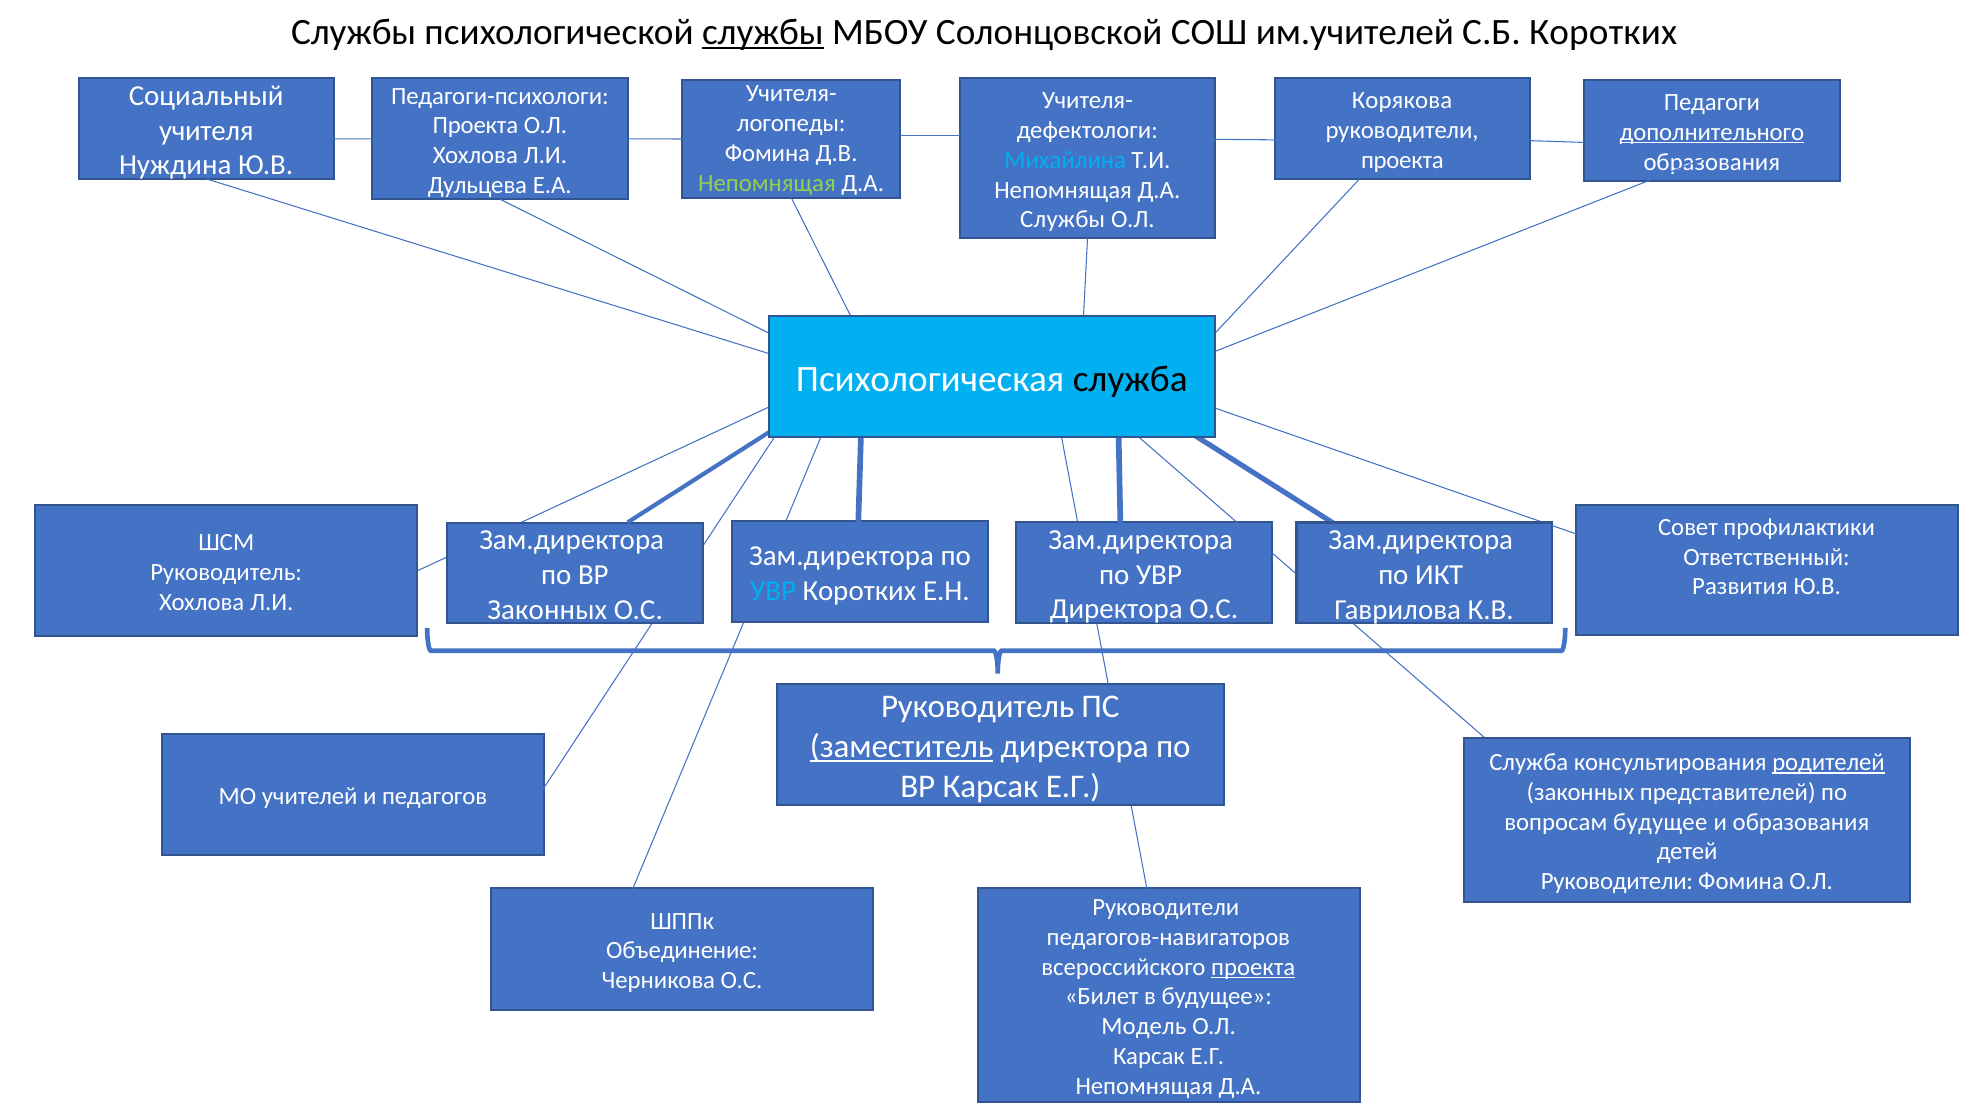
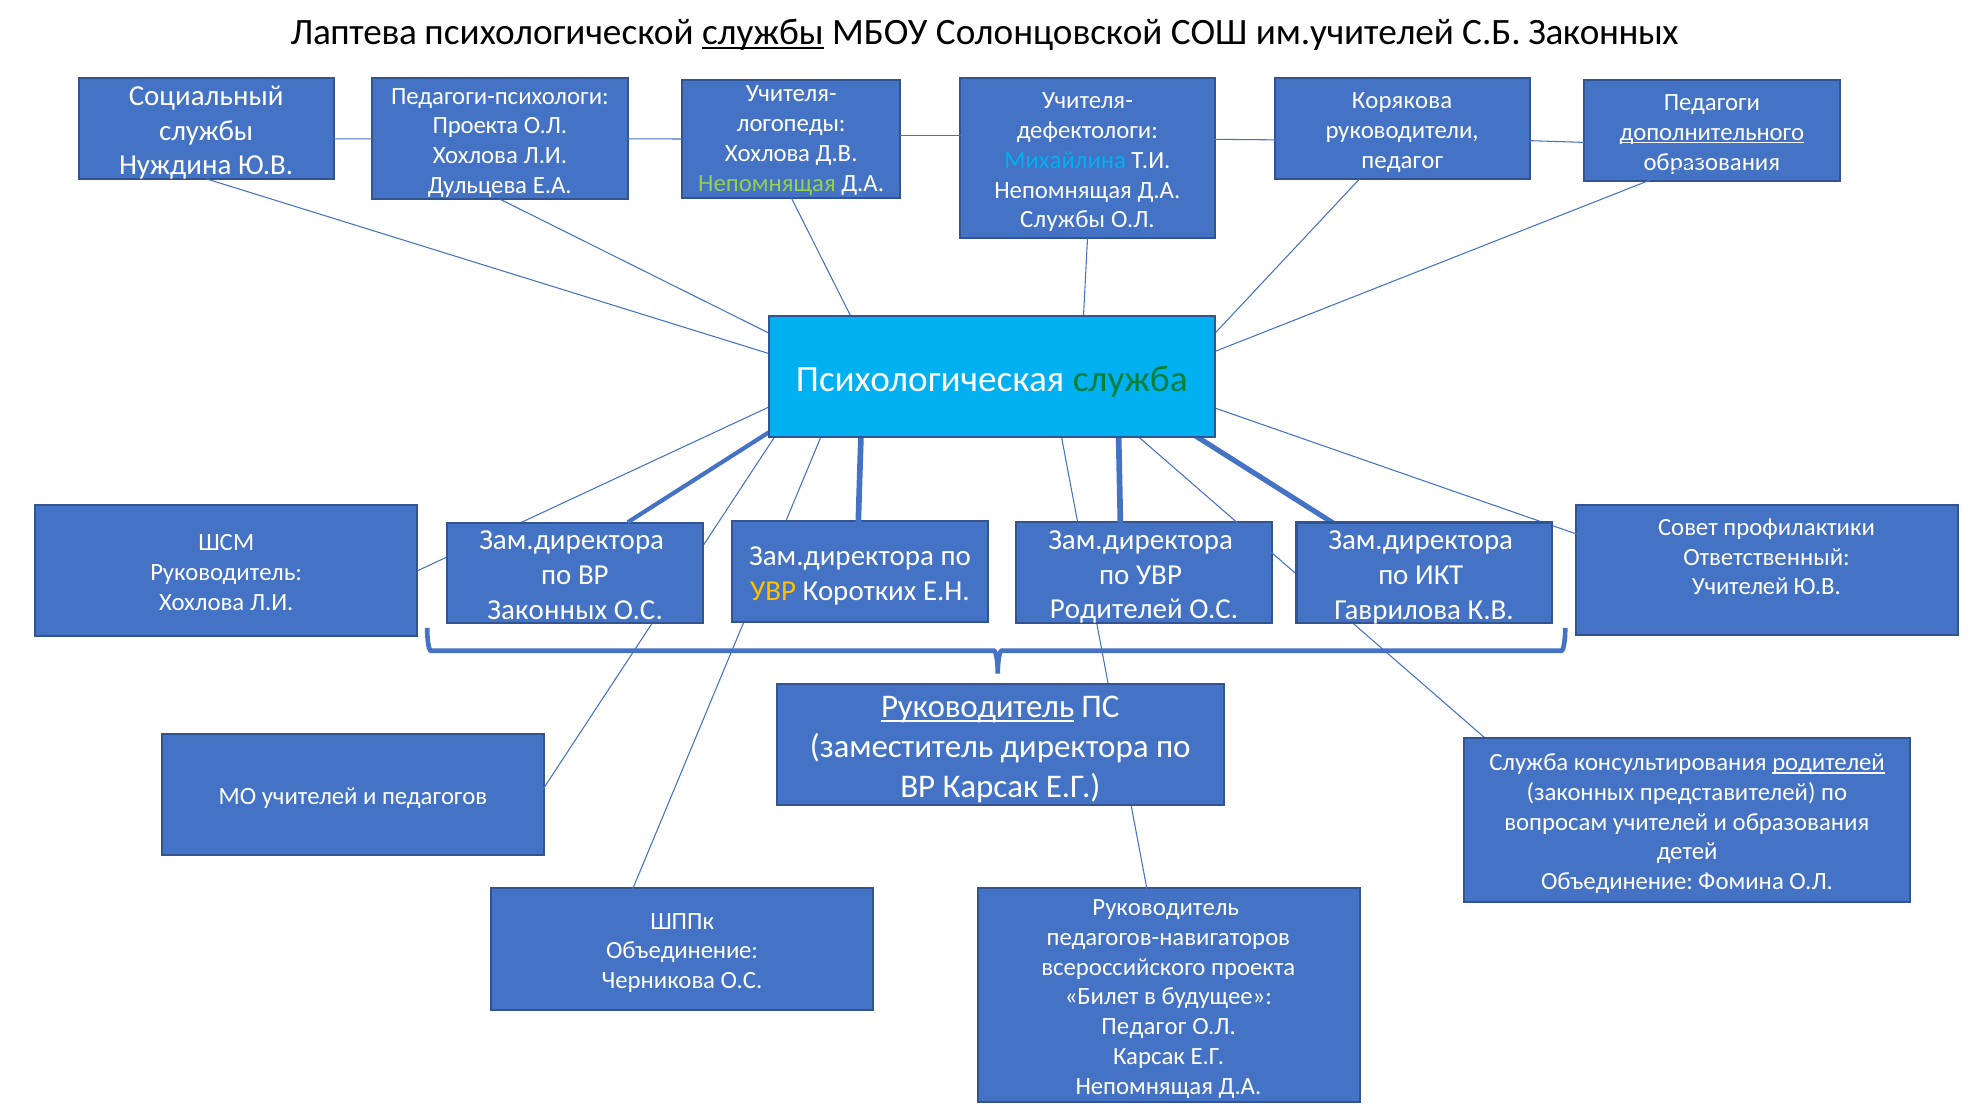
Службы at (354, 32): Службы -> Лаптева
С.Б Коротких: Коротких -> Законных
учителя at (206, 131): учителя -> службы
Фомина at (767, 153): Фомина -> Хохлова
проекта at (1402, 160): проекта -> педагог
служба at (1130, 379) colour: black -> green
Развития at (1740, 587): Развития -> Учителей
УВР at (773, 591) colour: light blue -> yellow
Директора at (1116, 609): Директора -> Родителей
Руководитель at (978, 707) underline: none -> present
заместитель underline: present -> none
вопросам будущее: будущее -> учителей
Руководители at (1617, 881): Руководители -> Объединение
Руководители at (1166, 907): Руководители -> Руководитель
проекта at (1253, 967) underline: present -> none
Модель at (1144, 1026): Модель -> Педагог
